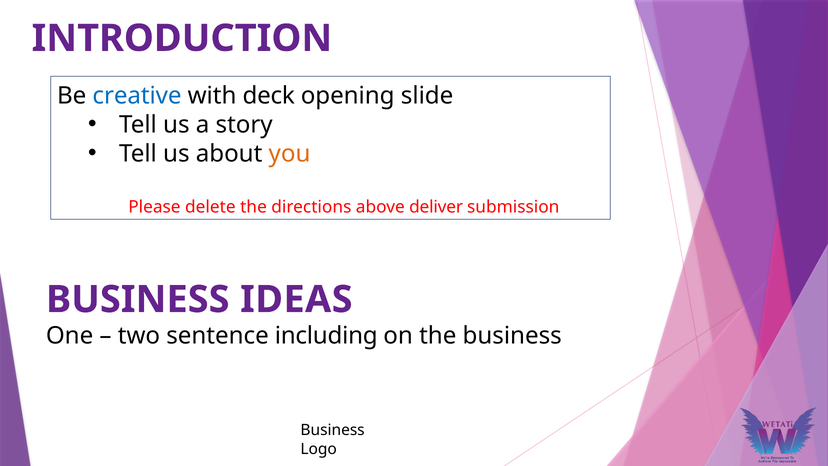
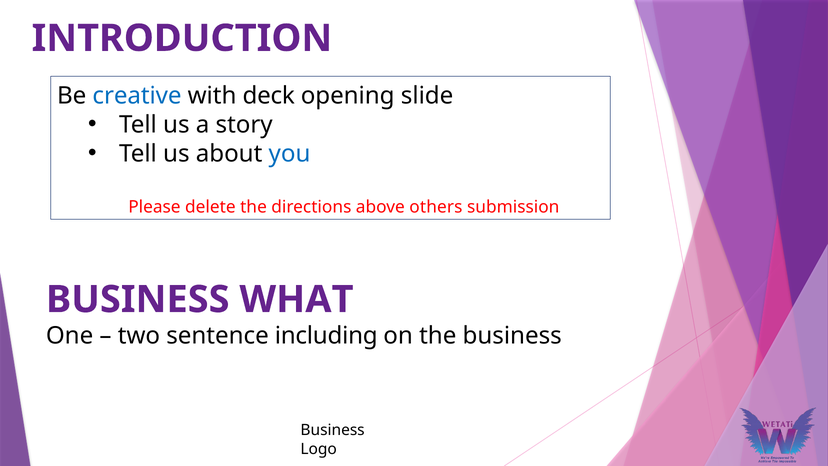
you colour: orange -> blue
deliver: deliver -> others
IDEAS: IDEAS -> WHAT
